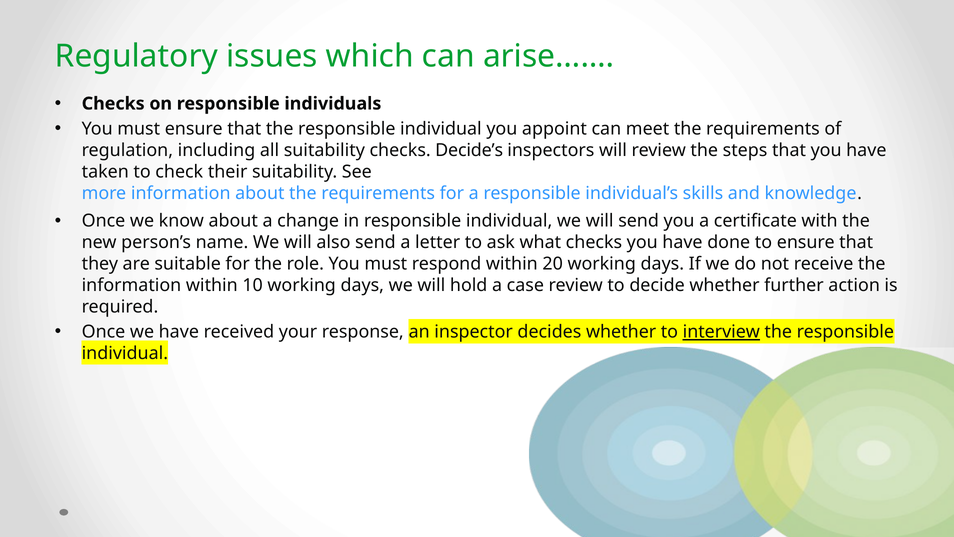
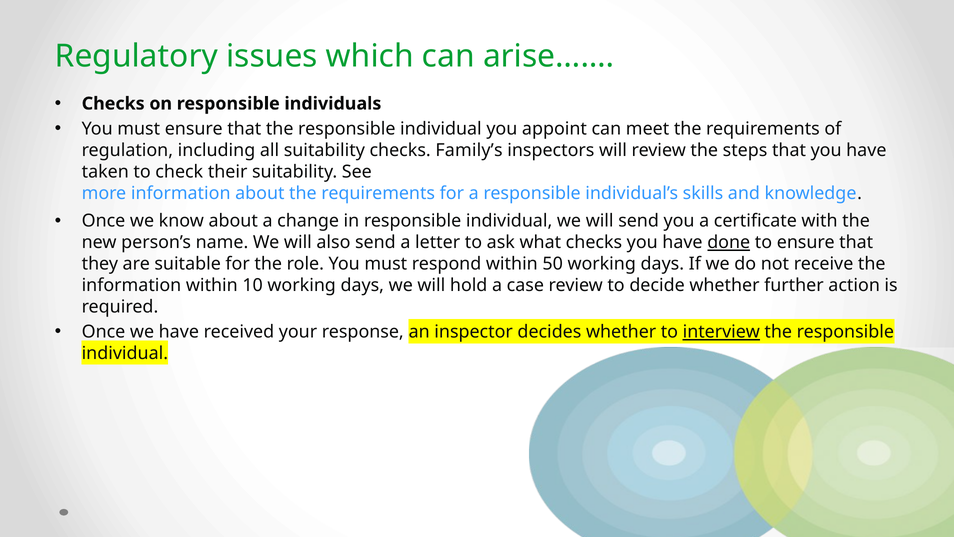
Decide’s: Decide’s -> Family’s
done underline: none -> present
20: 20 -> 50
